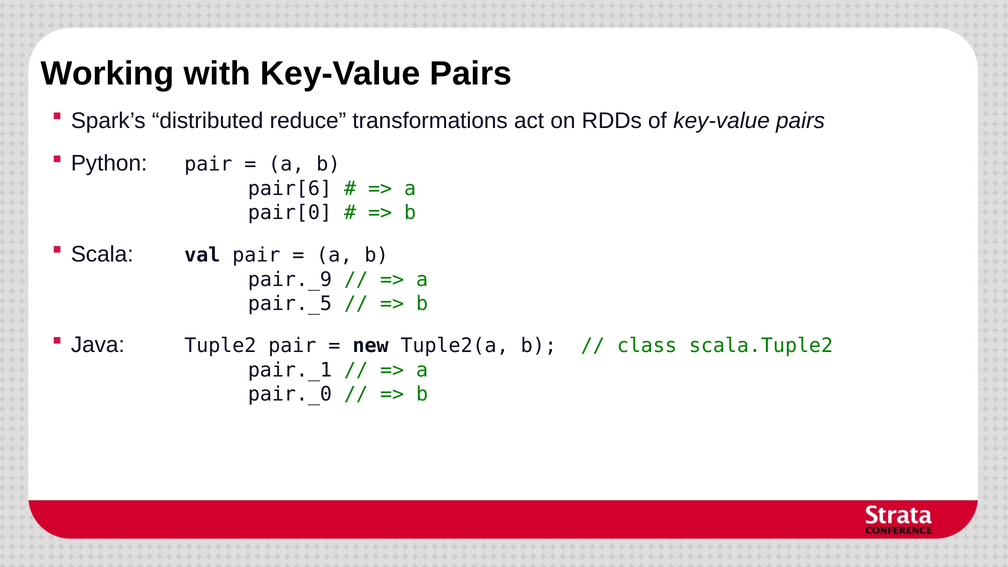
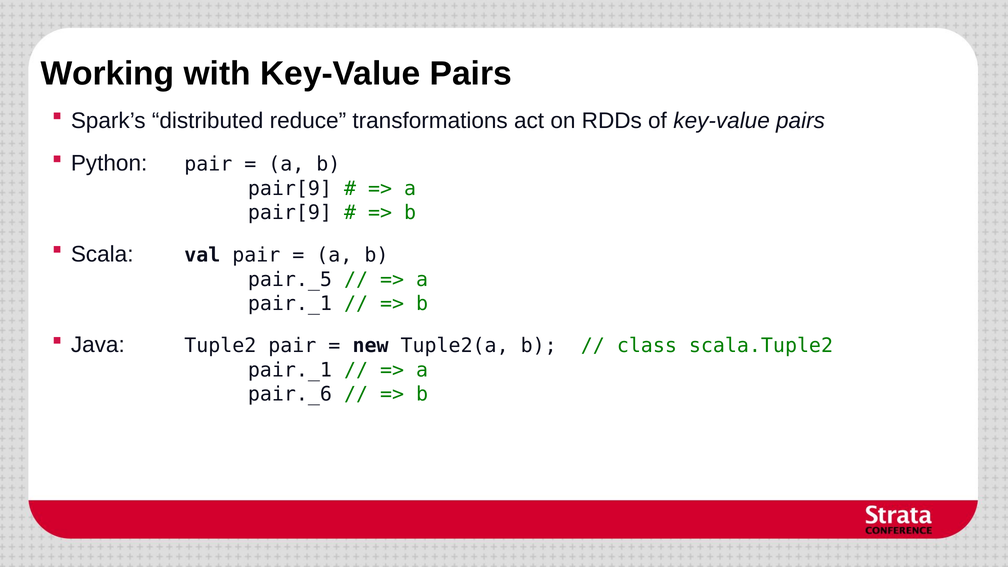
pair[6 at (290, 189): pair[6 -> pair[9
pair[0 at (290, 213): pair[0 -> pair[9
pair._9: pair._9 -> pair._5
pair._5 at (290, 303): pair._5 -> pair._1
pair._0: pair._0 -> pair._6
